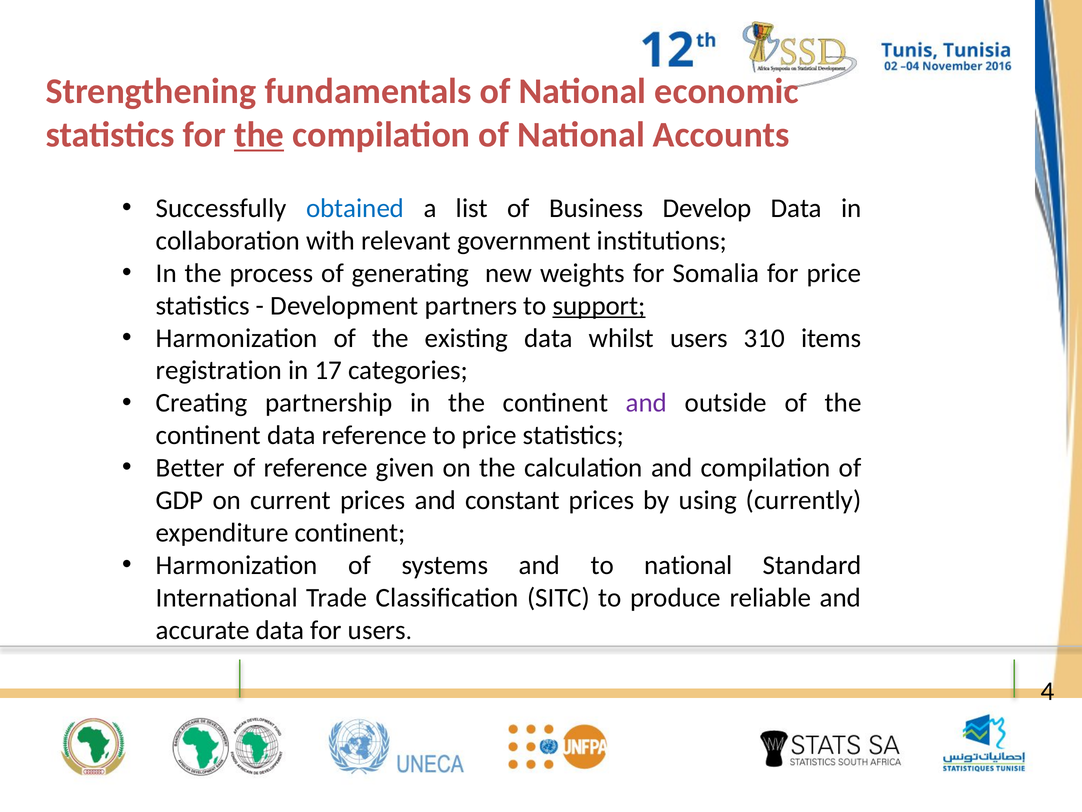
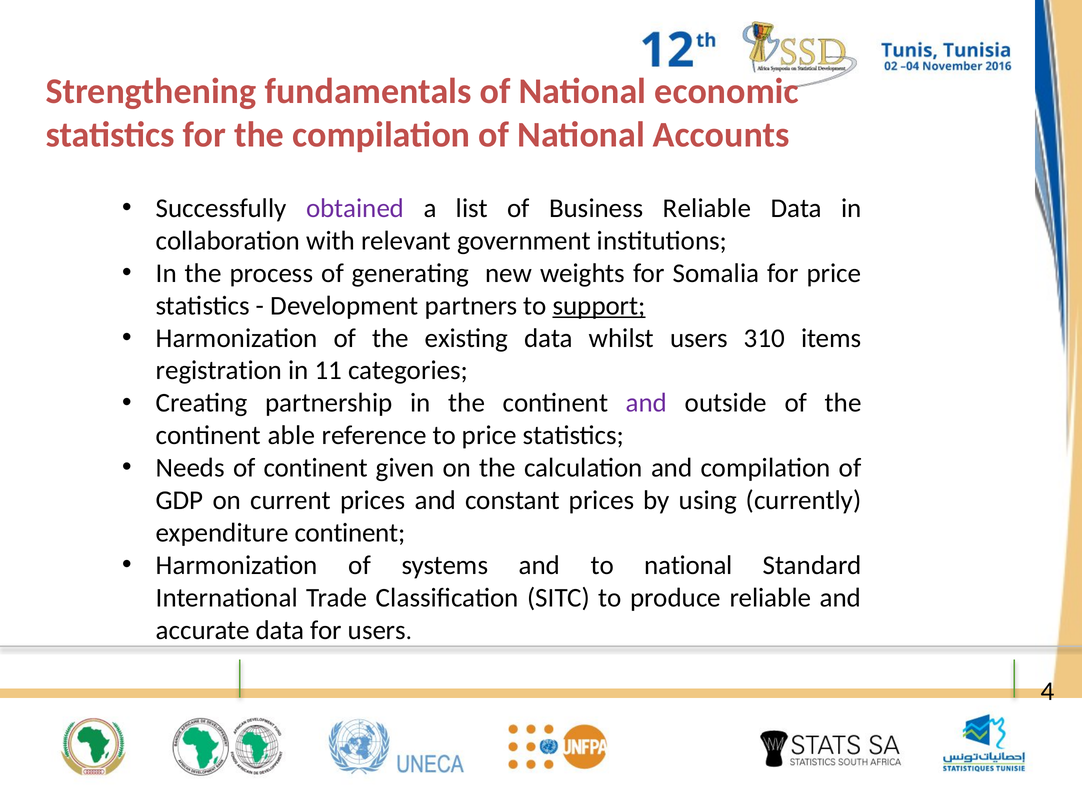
the at (259, 135) underline: present -> none
obtained colour: blue -> purple
Business Develop: Develop -> Reliable
17: 17 -> 11
continent data: data -> able
Better: Better -> Needs
of reference: reference -> continent
